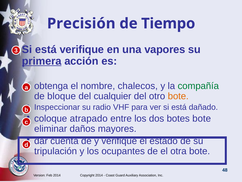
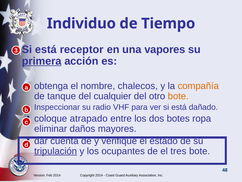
Precisión: Precisión -> Individuo
está verifique: verifique -> receptor
compañía colour: green -> orange
bloque: bloque -> tanque
botes bote: bote -> ropa
tripulación underline: none -> present
otra: otra -> tres
